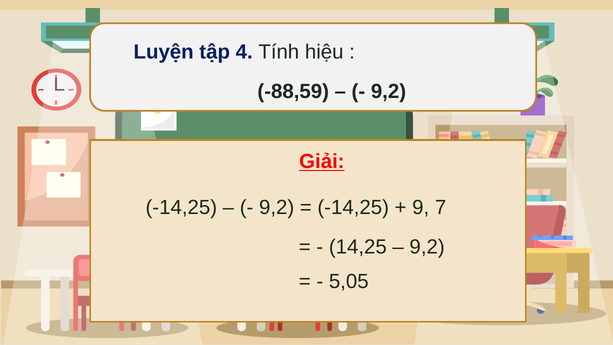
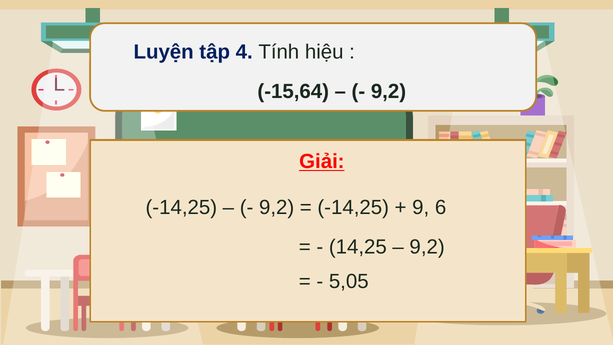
-88,59: -88,59 -> -15,64
7: 7 -> 6
